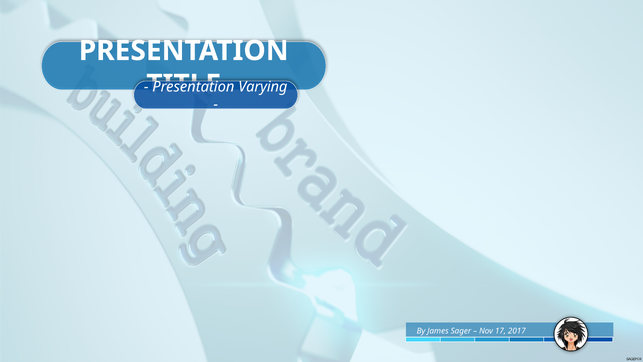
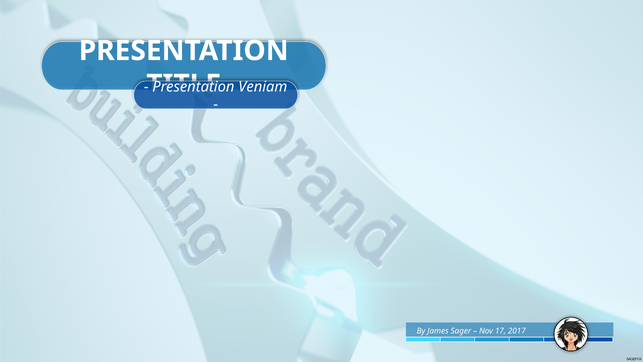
Varying: Varying -> Veniam
